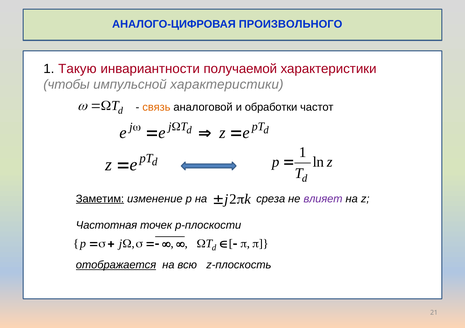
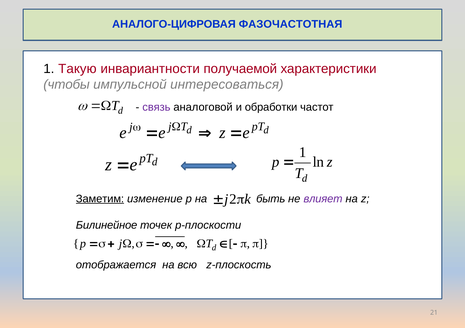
ПРОИЗВОЛЬНОГО: ПРОИЗВОЛЬНОГО -> ФАЗОЧАСТОТНАЯ
импульсной характеристики: характеристики -> интересоваться
связь colour: orange -> purple
среза: среза -> быть
Частотная: Частотная -> Билинейное
отображается underline: present -> none
